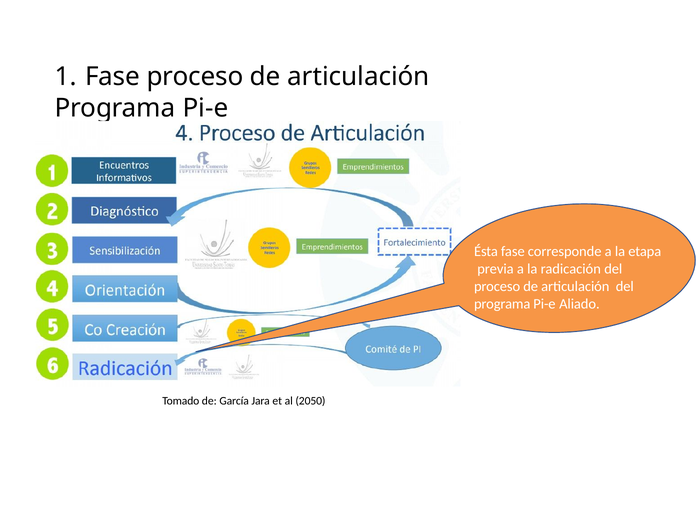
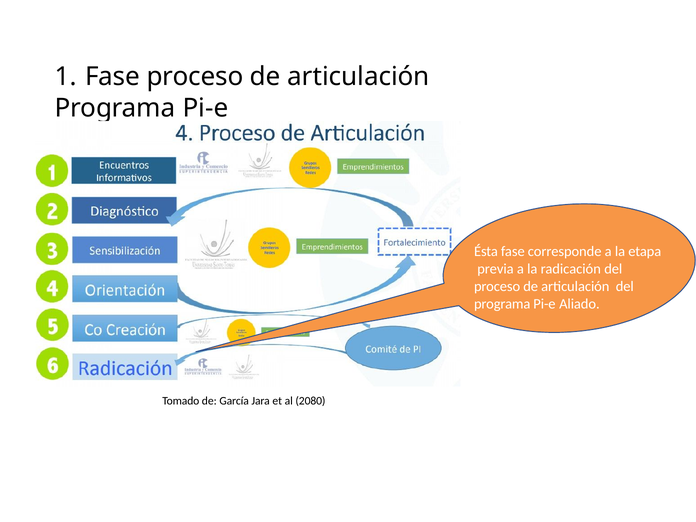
2050: 2050 -> 2080
